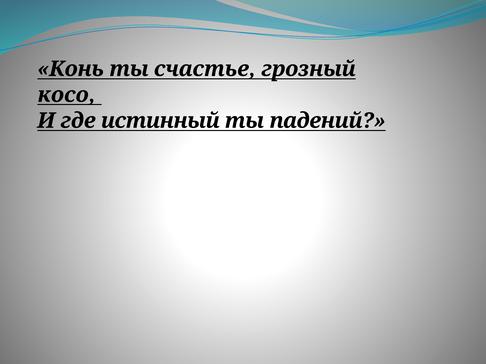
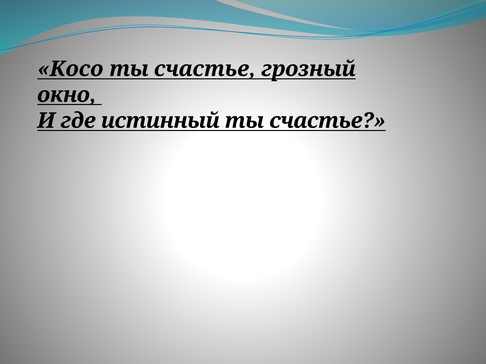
Конь: Конь -> Косо
косо: косо -> окно
падений at (328, 121): падений -> счастье
